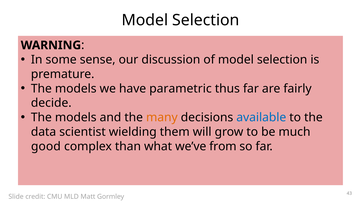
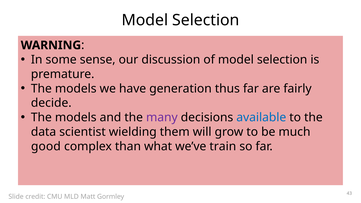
parametric: parametric -> generation
many colour: orange -> purple
from: from -> train
